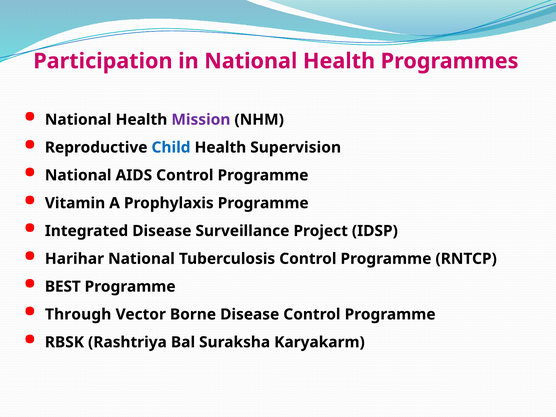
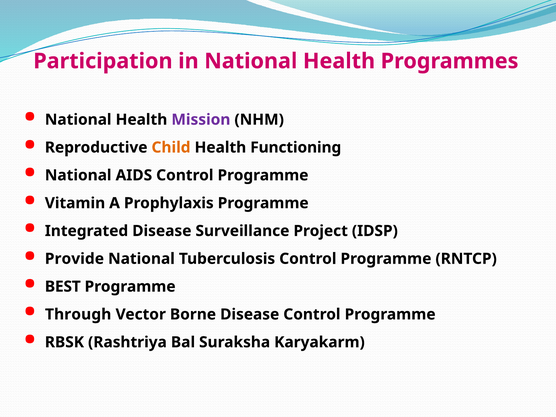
Child colour: blue -> orange
Supervision: Supervision -> Functioning
Harihar: Harihar -> Provide
